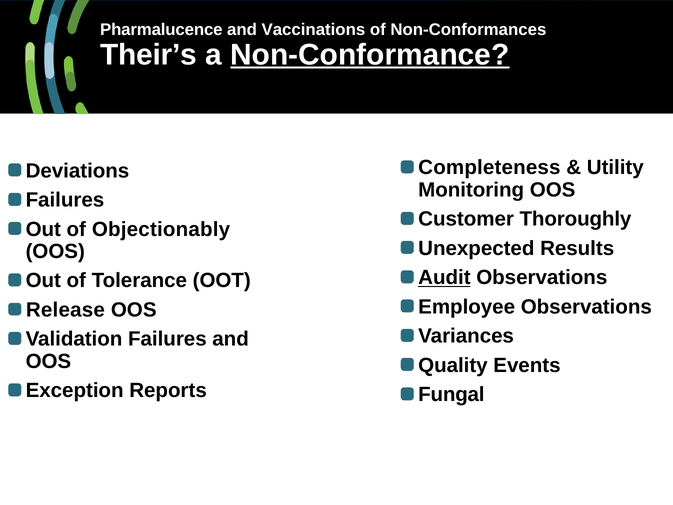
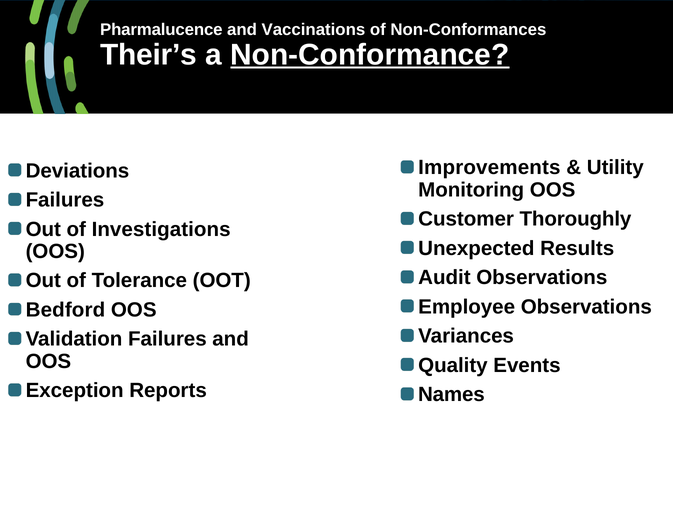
Completeness: Completeness -> Improvements
Objectionably: Objectionably -> Investigations
Audit underline: present -> none
Release: Release -> Bedford
Fungal: Fungal -> Names
